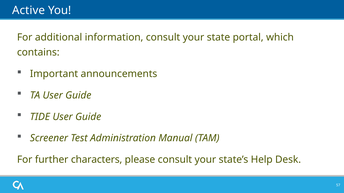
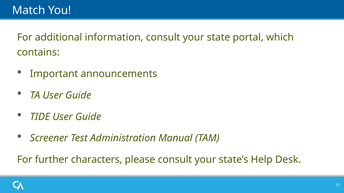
Active: Active -> Match
